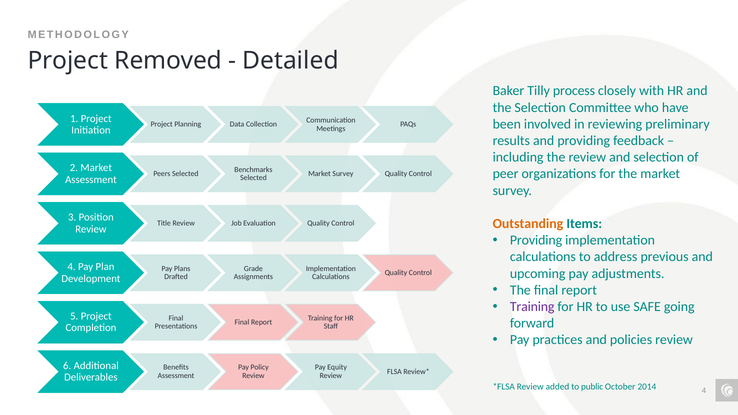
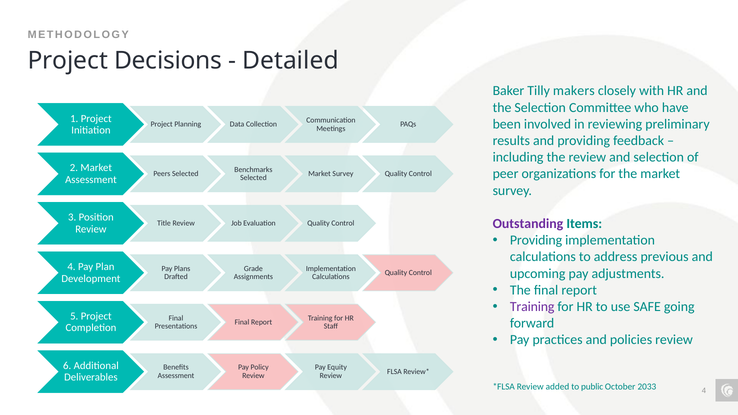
Removed: Removed -> Decisions
process: process -> makers
Outstanding colour: orange -> purple
2014: 2014 -> 2033
